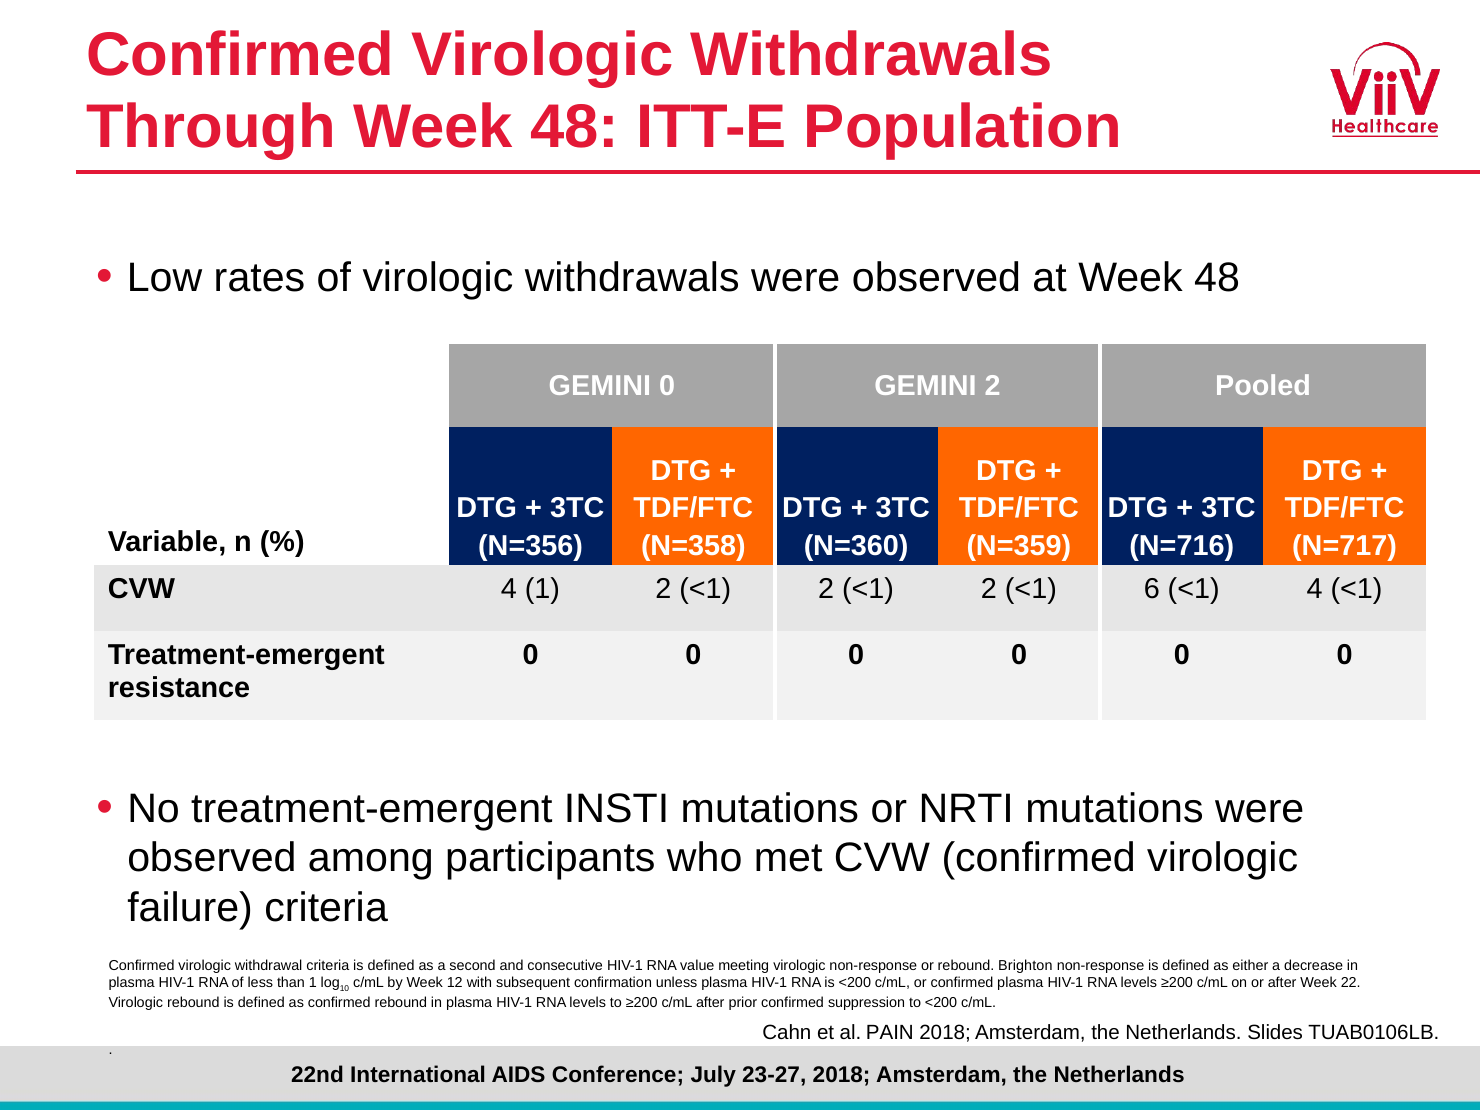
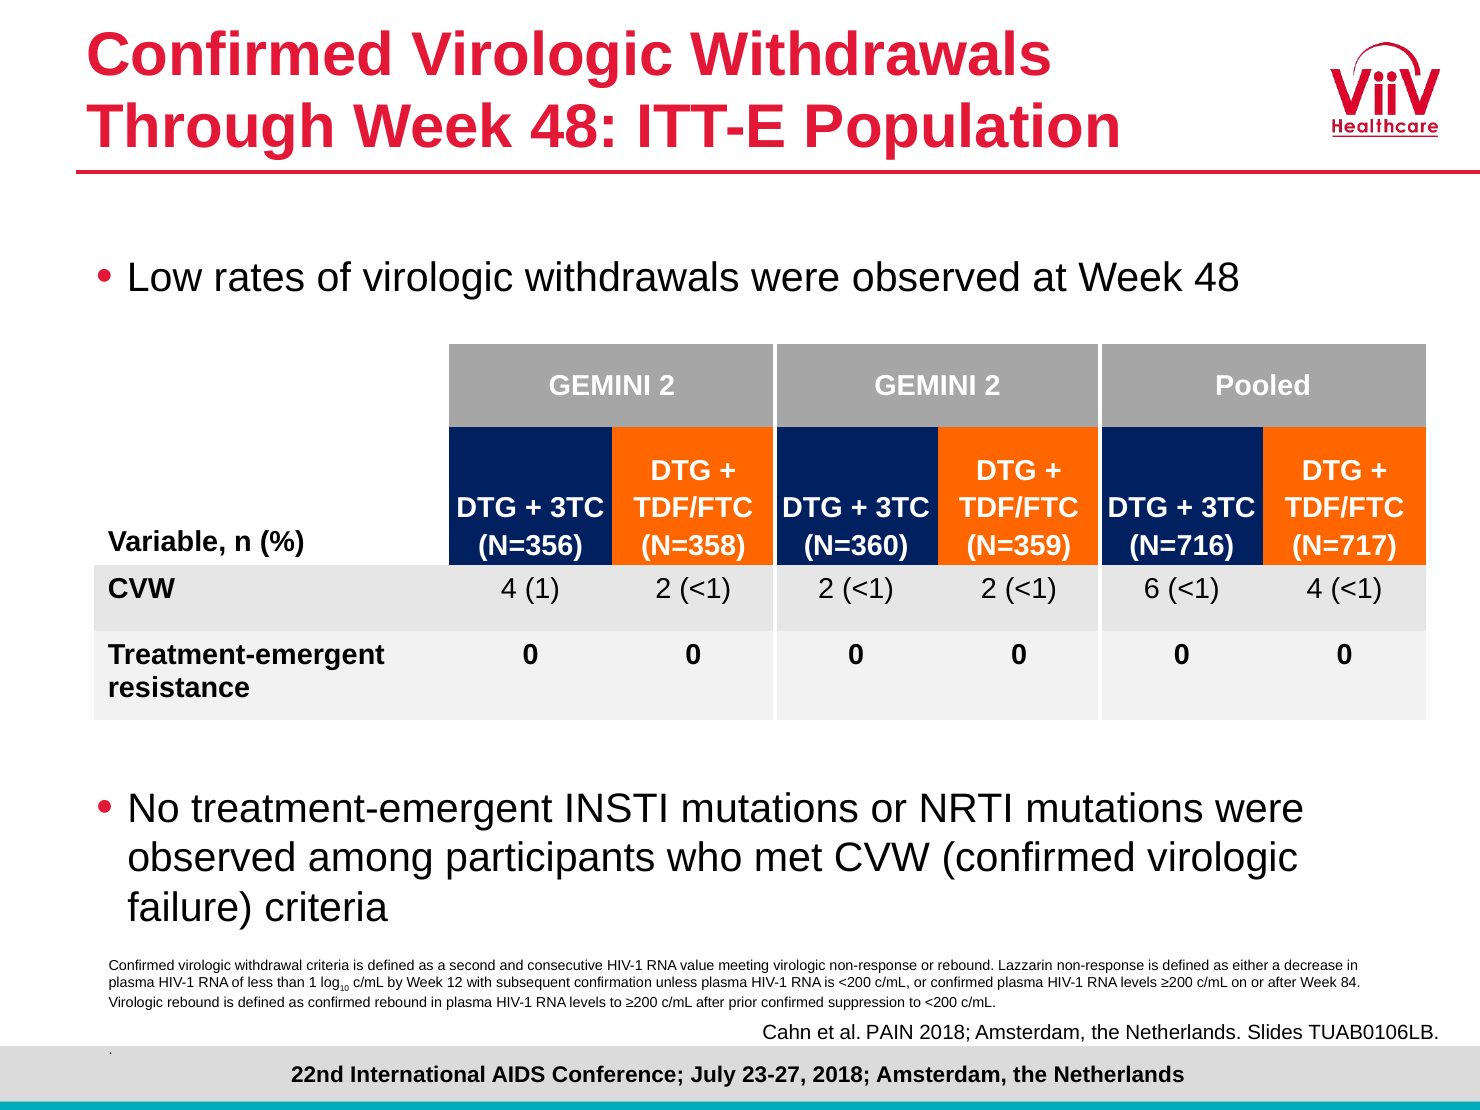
0 at (667, 386): 0 -> 2
Brighton: Brighton -> Lazzarin
22: 22 -> 84
